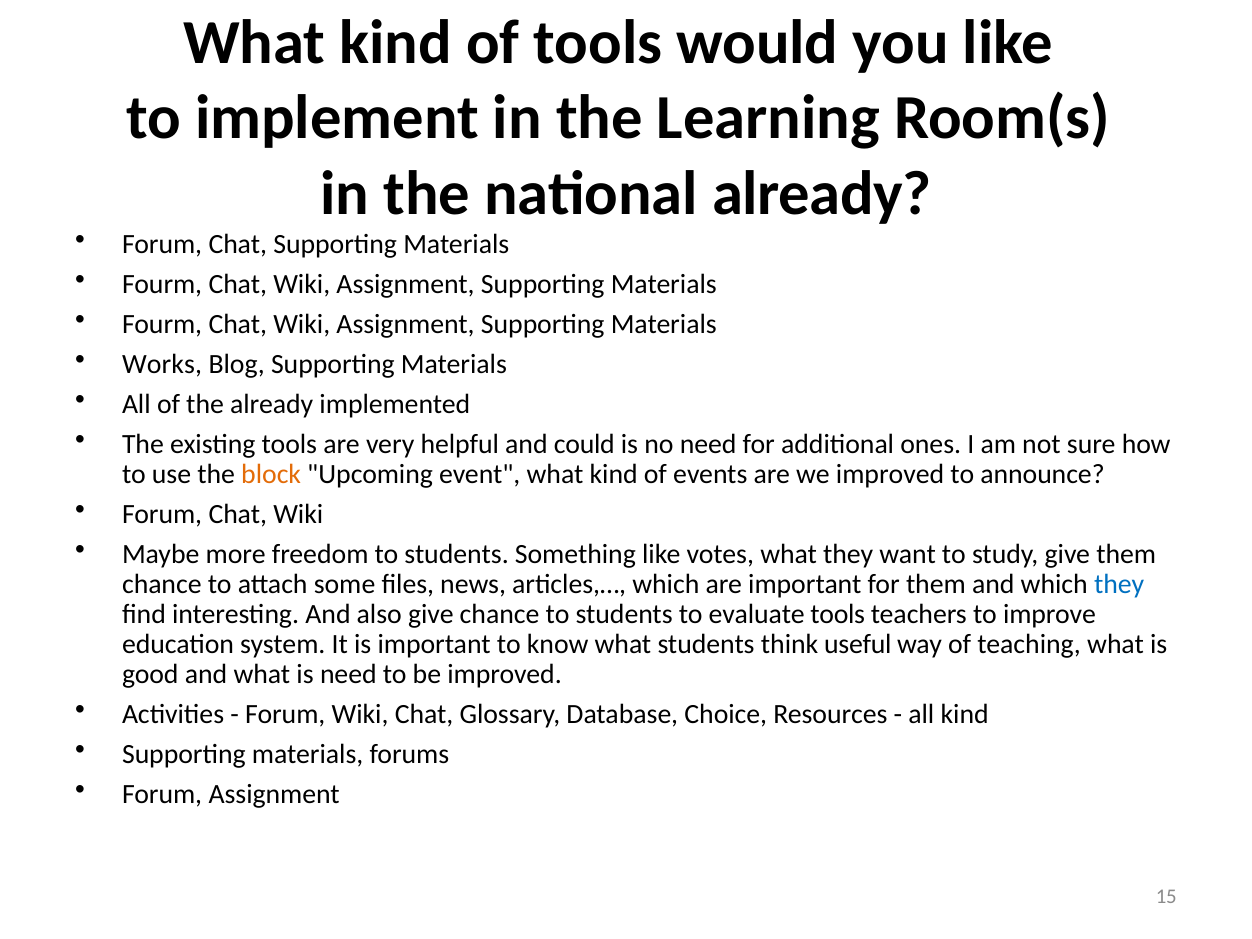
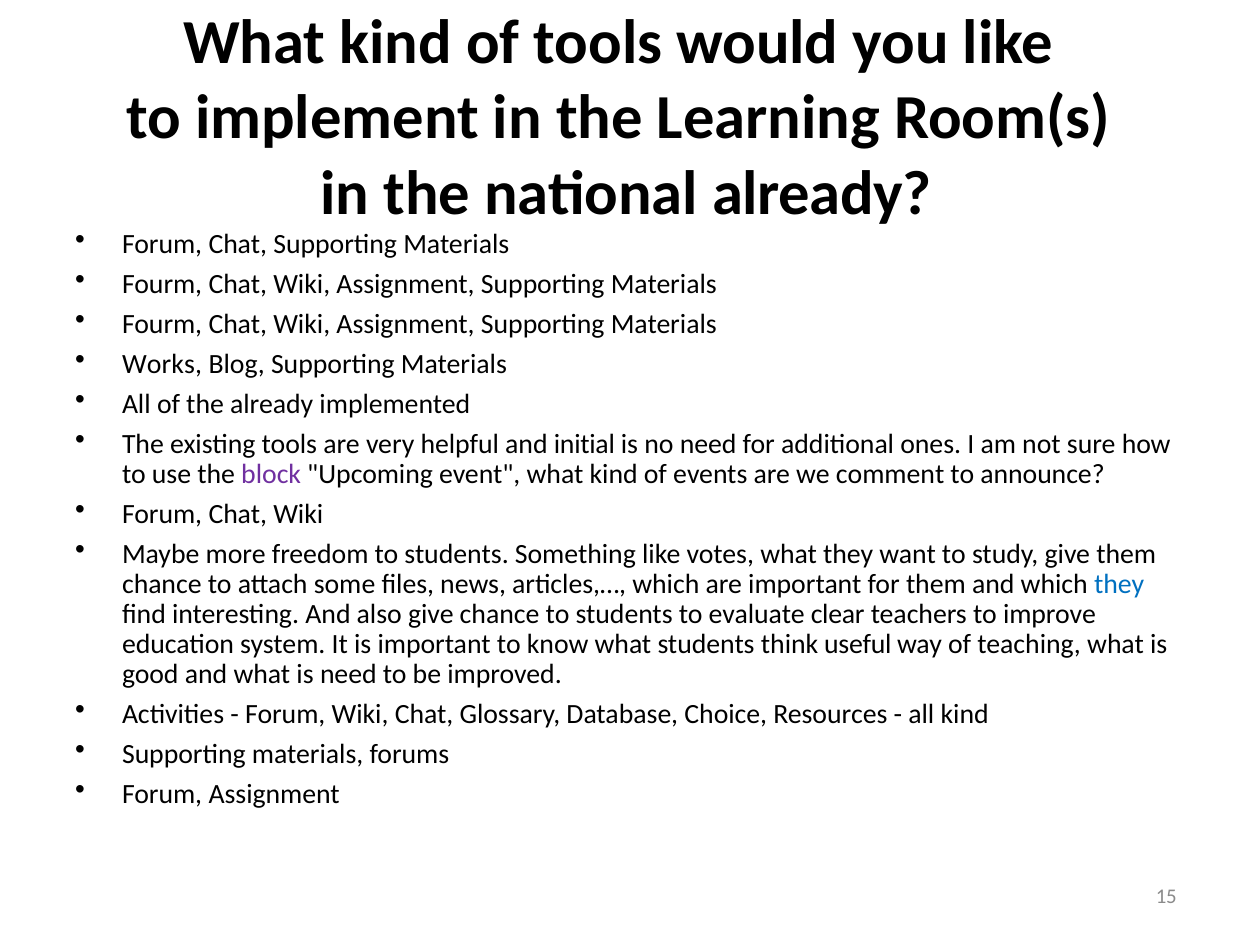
could: could -> initial
block colour: orange -> purple
we improved: improved -> comment
evaluate tools: tools -> clear
